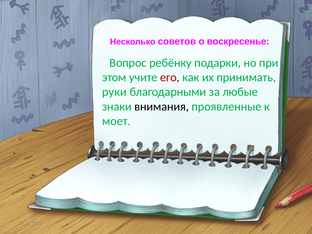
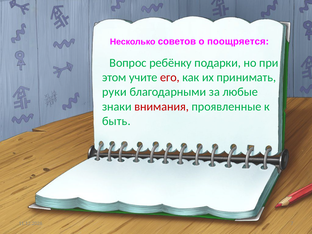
воскресенье: воскресенье -> поощряется
внимания colour: black -> red
моет: моет -> быть
